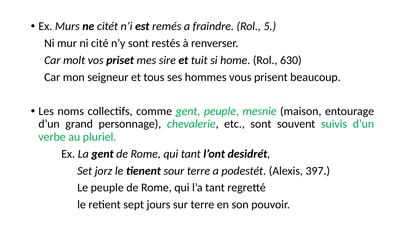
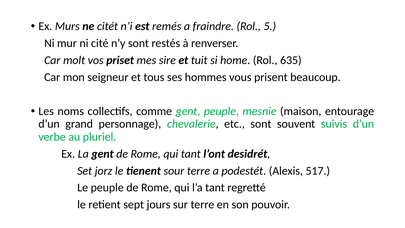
630: 630 -> 635
397: 397 -> 517
